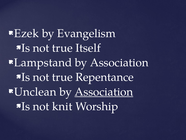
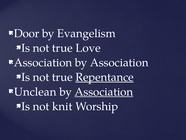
Ezek: Ezek -> Door
Itself: Itself -> Love
Lampstand at (43, 62): Lampstand -> Association
Repentance underline: none -> present
